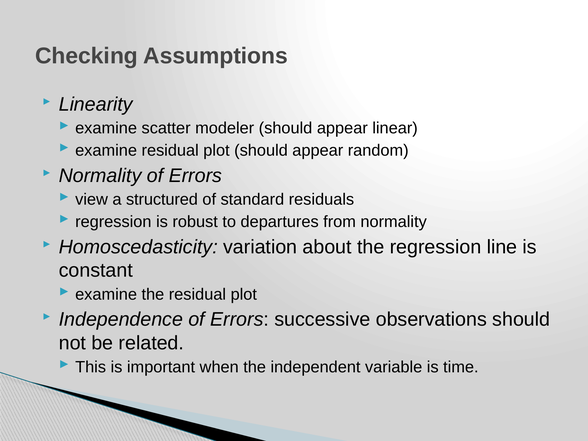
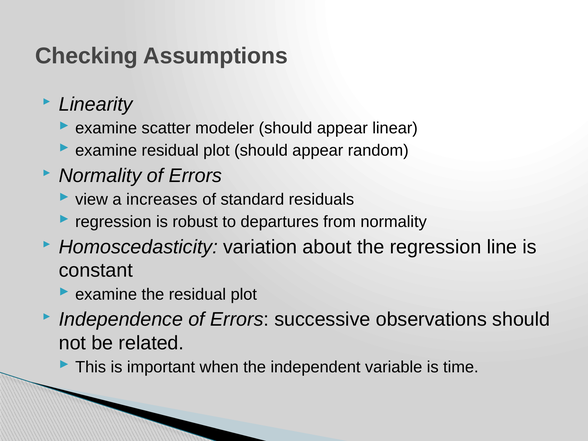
structured: structured -> increases
